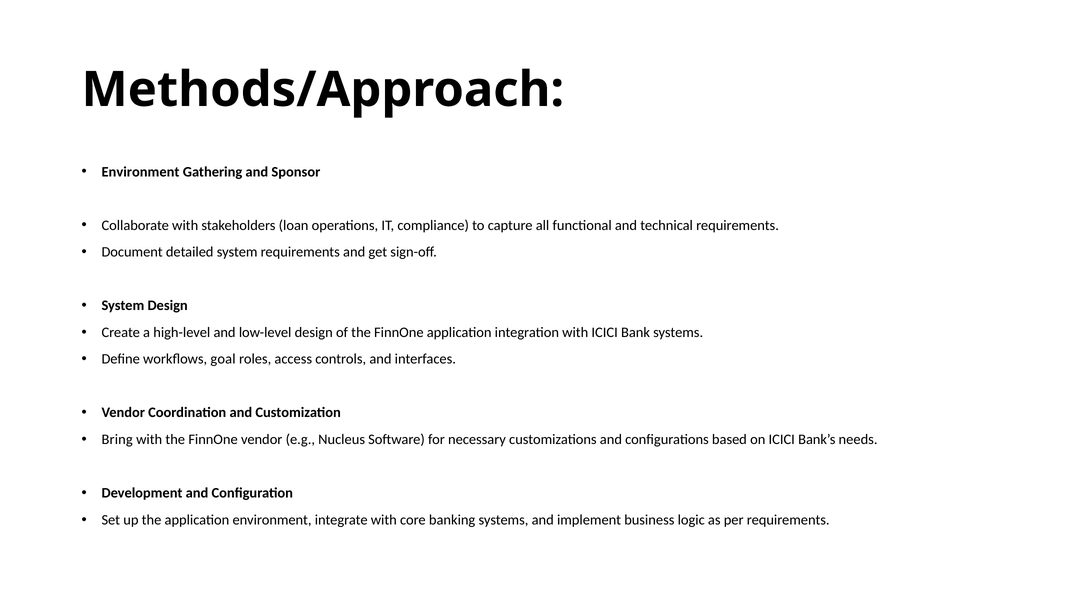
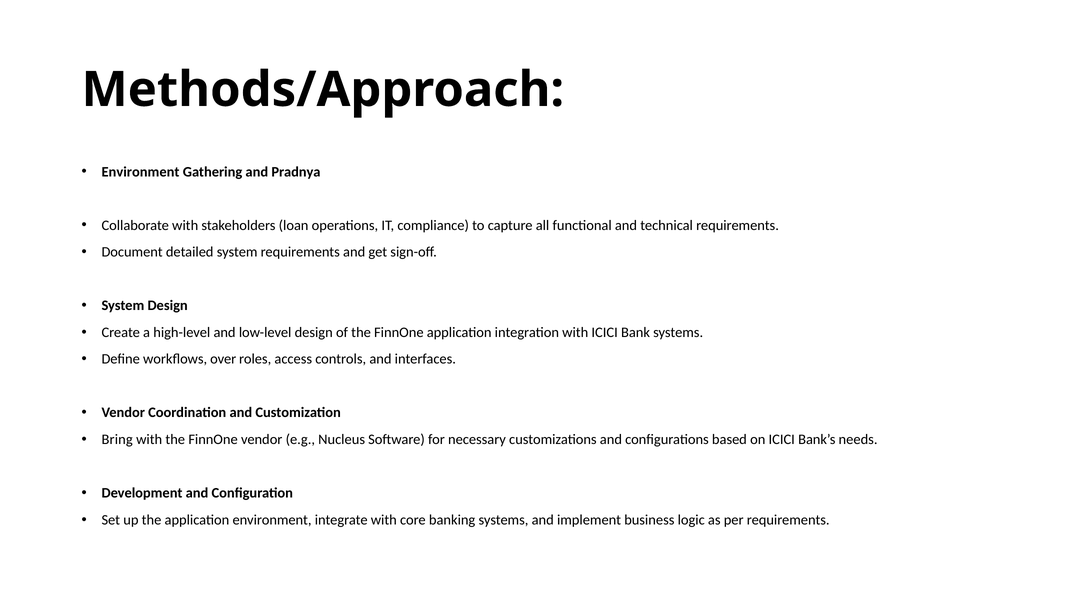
Sponsor: Sponsor -> Pradnya
goal: goal -> over
